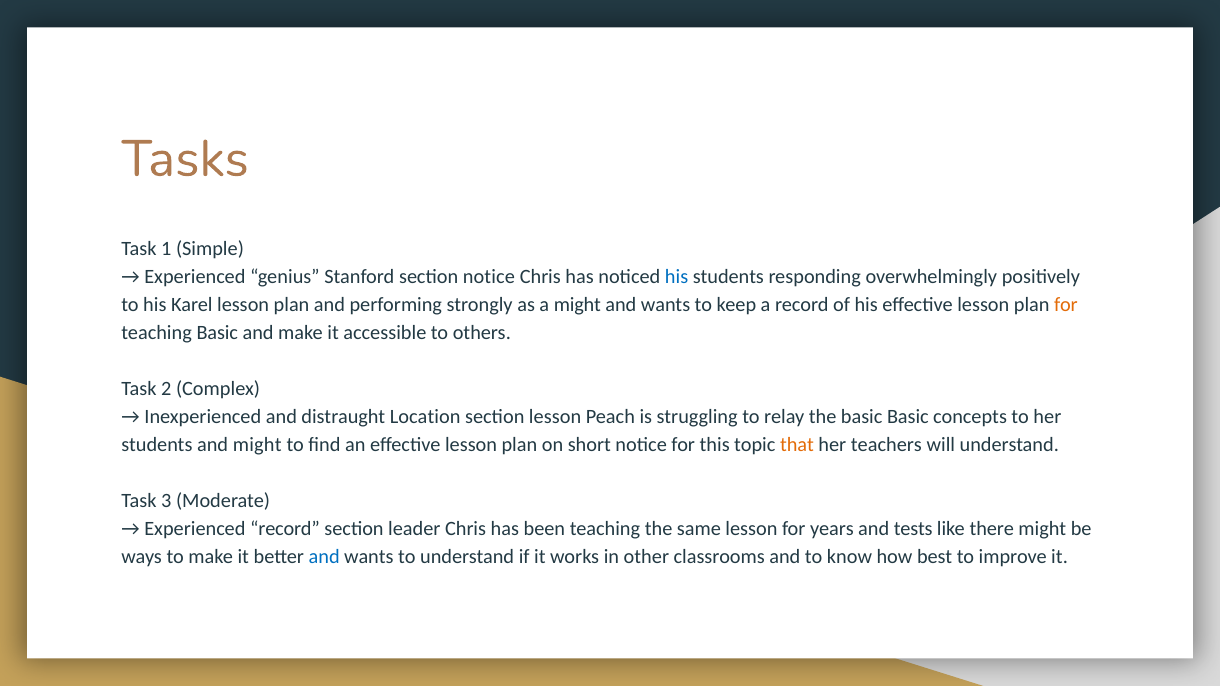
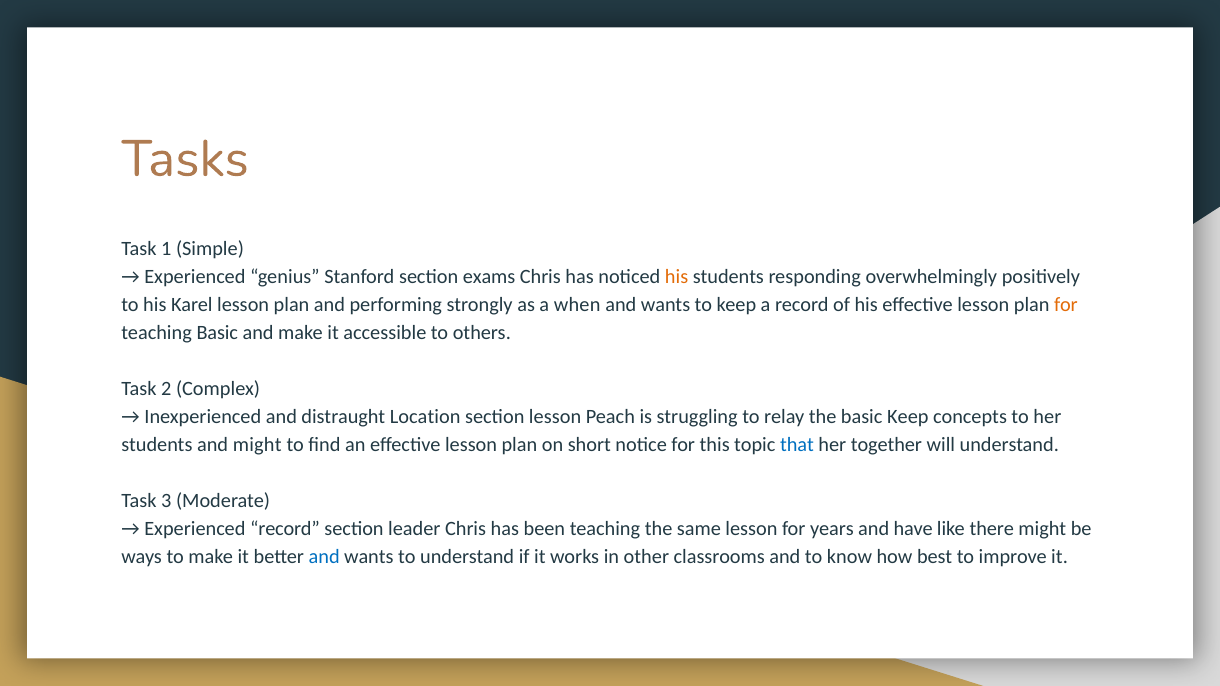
section notice: notice -> exams
his at (677, 277) colour: blue -> orange
a might: might -> when
basic Basic: Basic -> Keep
that colour: orange -> blue
teachers: teachers -> together
tests: tests -> have
